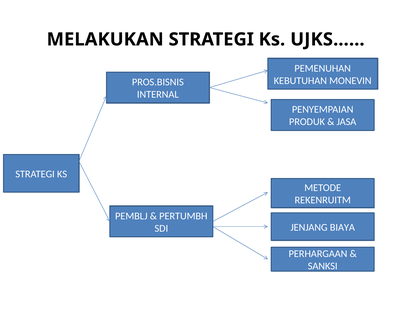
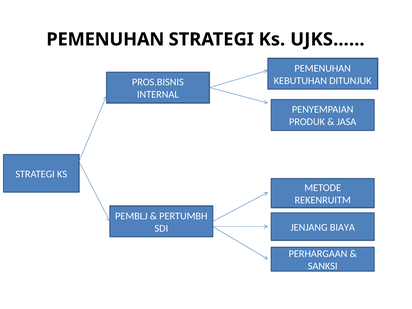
MELAKUKAN at (105, 39): MELAKUKAN -> PEMENUHAN
MONEVIN: MONEVIN -> DITUNJUK
